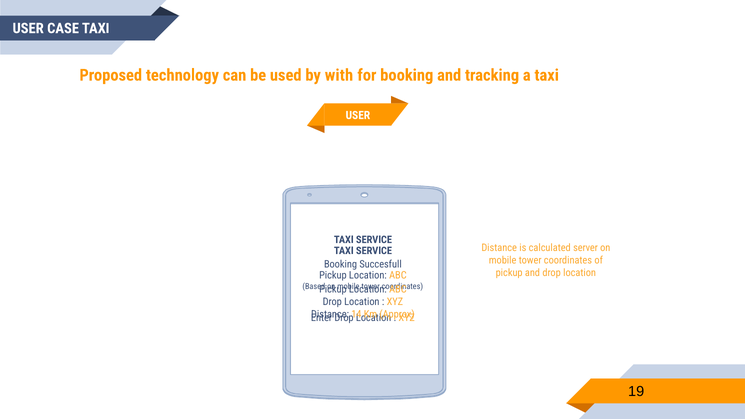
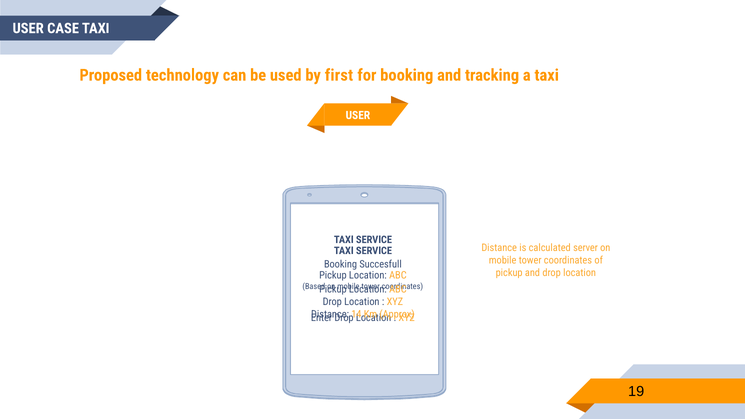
with: with -> first
